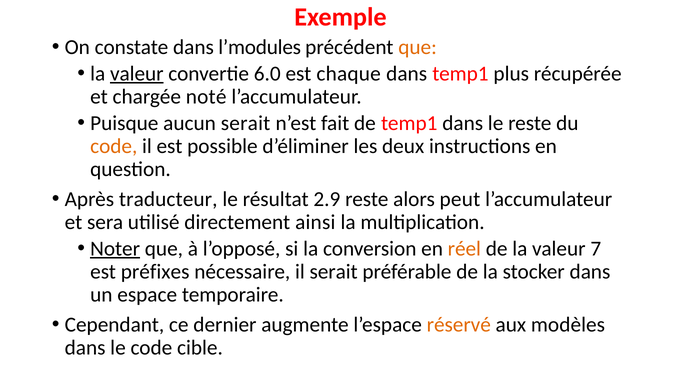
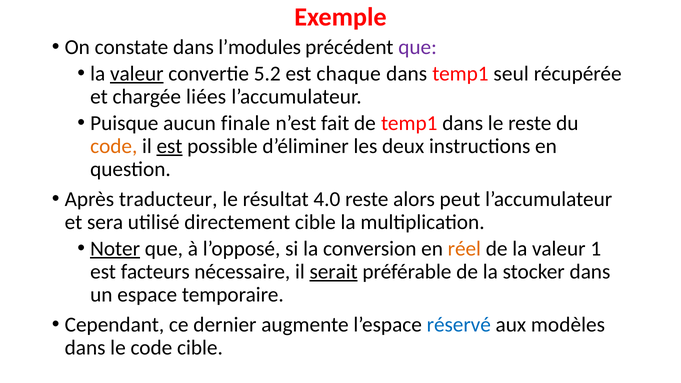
que at (418, 47) colour: orange -> purple
6.0: 6.0 -> 5.2
plus: plus -> seul
noté: noté -> liées
aucun serait: serait -> finale
est at (170, 146) underline: none -> present
2.9: 2.9 -> 4.0
directement ainsi: ainsi -> cible
7: 7 -> 1
préfixes: préfixes -> facteurs
serait at (334, 272) underline: none -> present
réservé colour: orange -> blue
